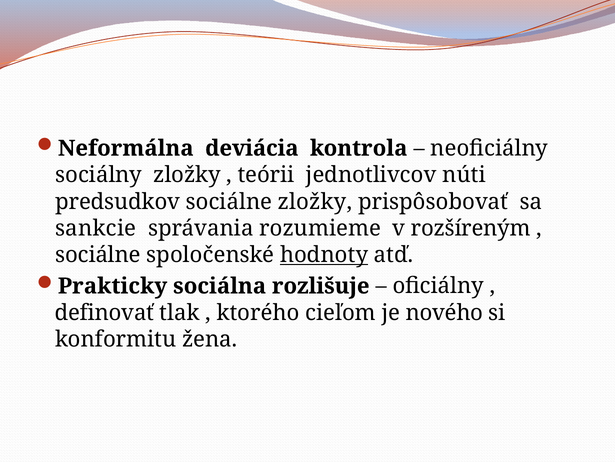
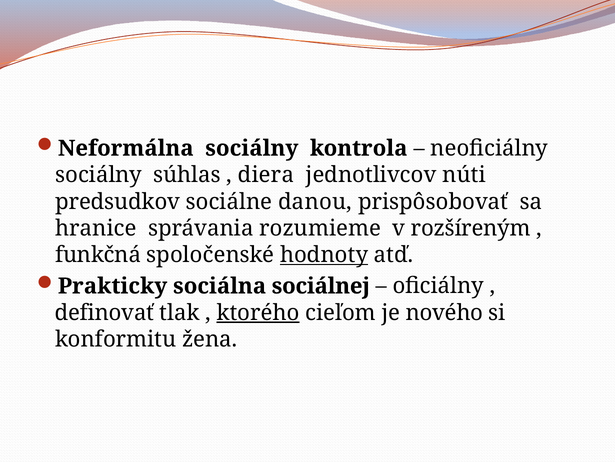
Neformálna deviácia: deviácia -> sociálny
sociálny zložky: zložky -> súhlas
teórii: teórii -> diera
sociálne zložky: zložky -> danou
sankcie: sankcie -> hranice
sociálne at (98, 255): sociálne -> funkčná
rozlišuje: rozlišuje -> sociálnej
ktorého underline: none -> present
